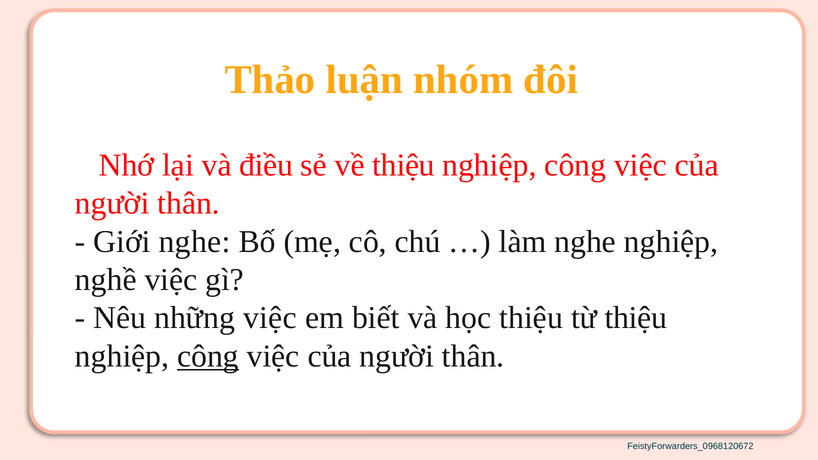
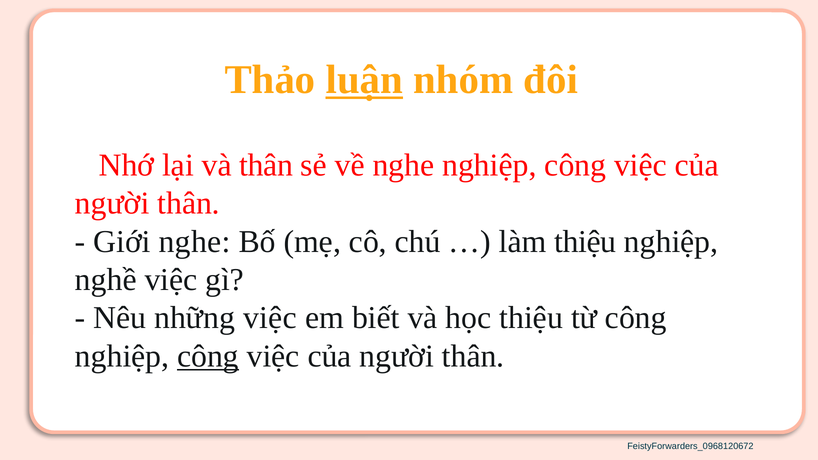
luận underline: none -> present
và điều: điều -> thân
về thiệu: thiệu -> nghe
làm nghe: nghe -> thiệu
từ thiệu: thiệu -> công
